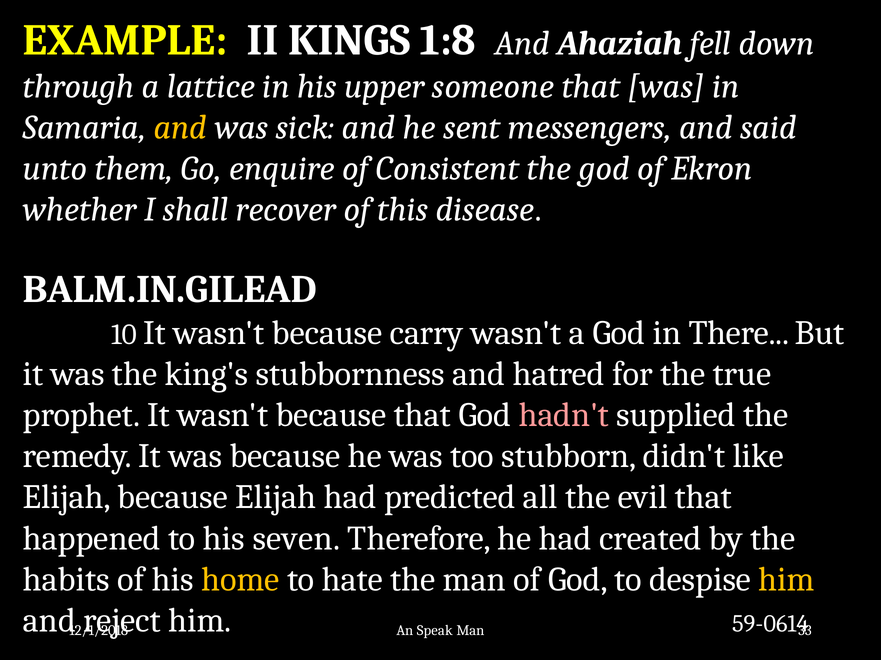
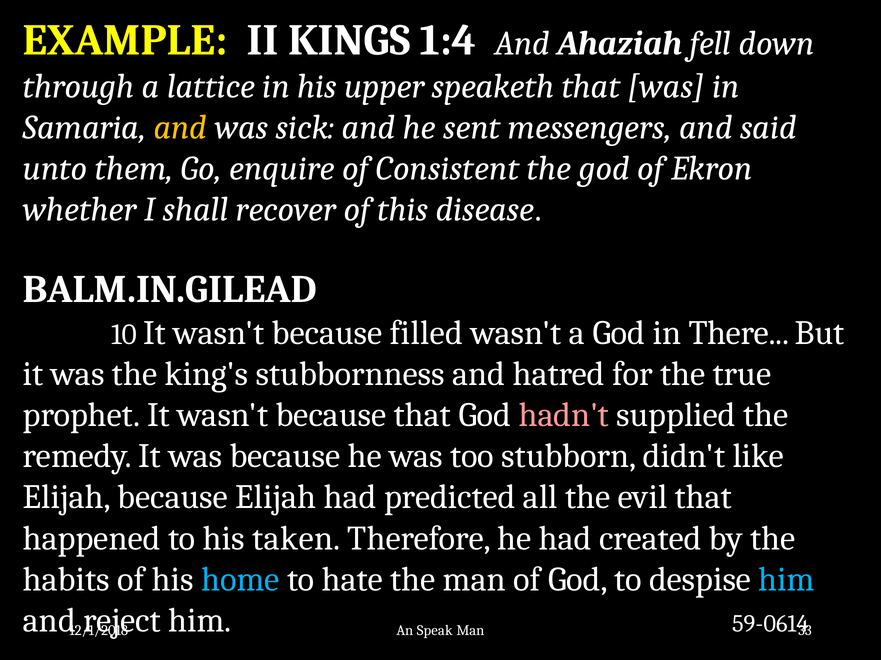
1:8: 1:8 -> 1:4
someone: someone -> speaketh
carry: carry -> filled
seven: seven -> taken
home colour: yellow -> light blue
him at (787, 580) colour: yellow -> light blue
